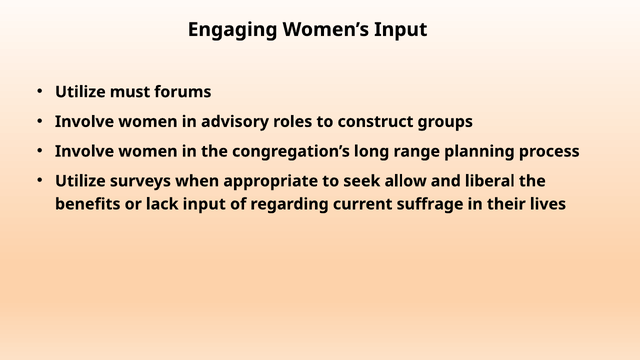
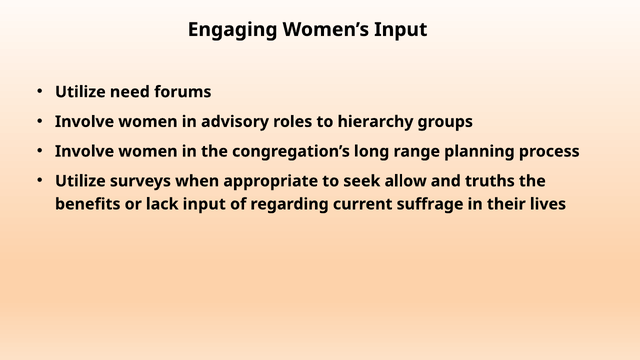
must: must -> need
construct: construct -> hierarchy
liberal: liberal -> truths
